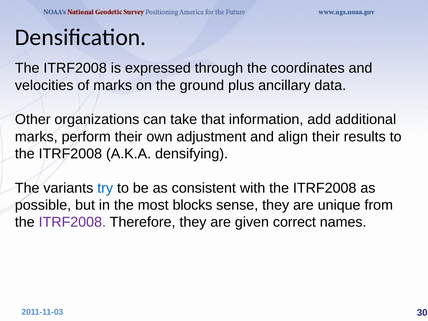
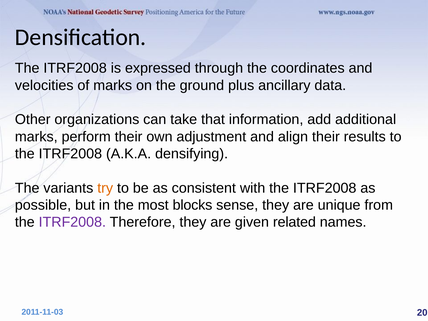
try colour: blue -> orange
correct: correct -> related
30: 30 -> 20
